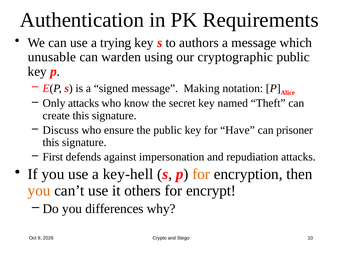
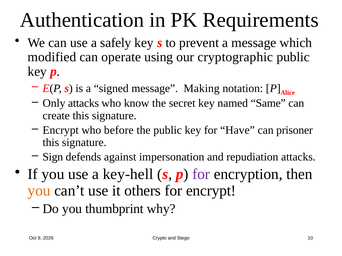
trying: trying -> safely
authors: authors -> prevent
unusable: unusable -> modified
warden: warden -> operate
Theft: Theft -> Same
Discuss at (61, 130): Discuss -> Encrypt
ensure: ensure -> before
First: First -> Sign
for at (201, 175) colour: orange -> purple
differences: differences -> thumbprint
